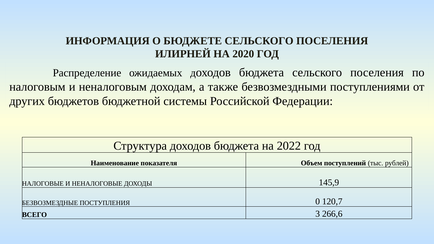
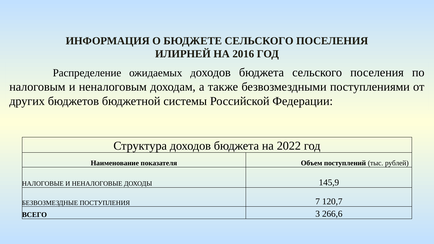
2020: 2020 -> 2016
0: 0 -> 7
